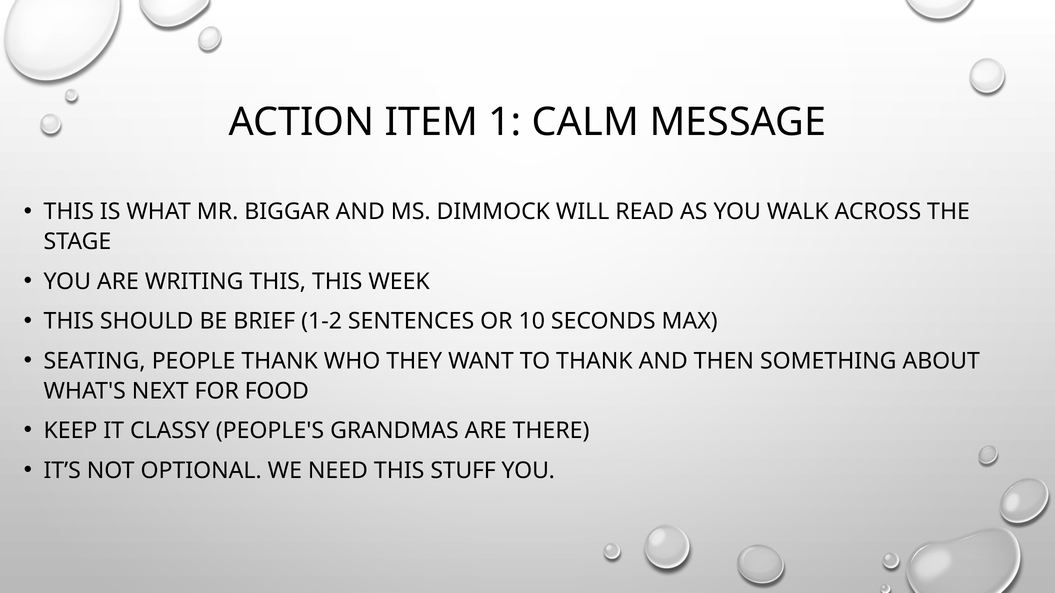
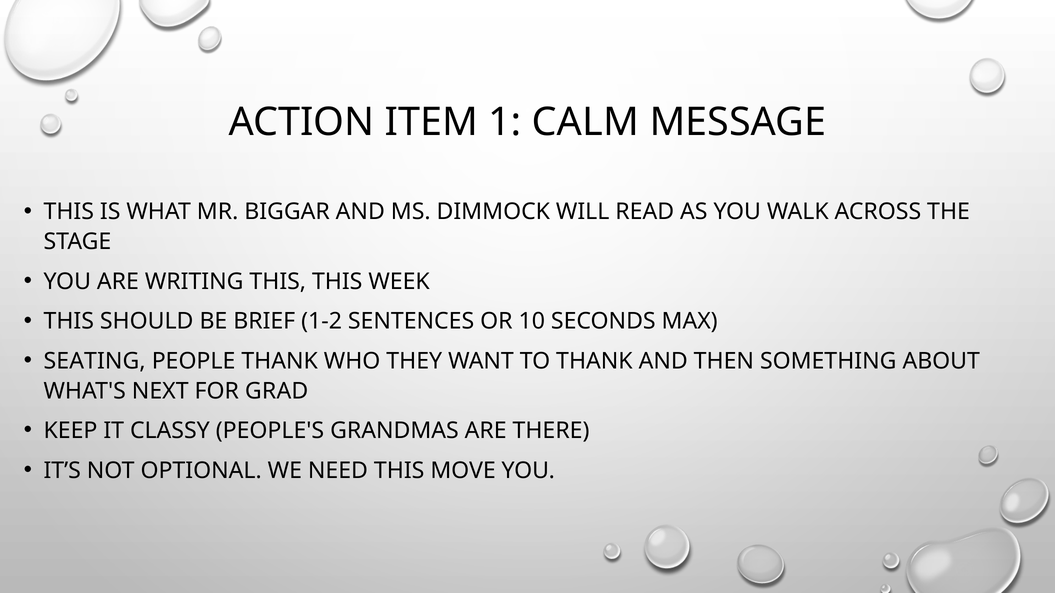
FOOD: FOOD -> GRAD
STUFF: STUFF -> MOVE
